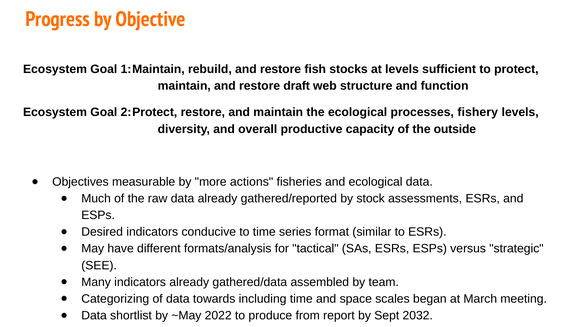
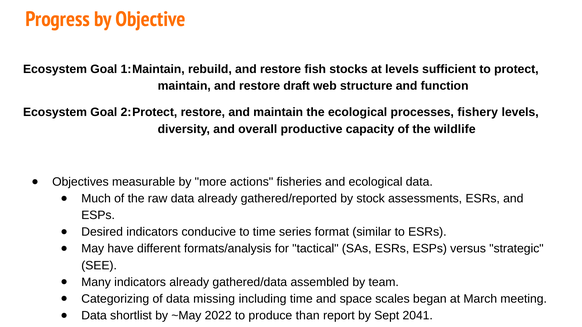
outside: outside -> wildlife
towards: towards -> missing
from: from -> than
2032: 2032 -> 2041
